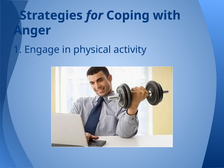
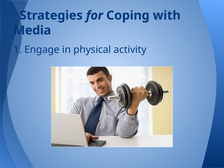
Anger: Anger -> Media
